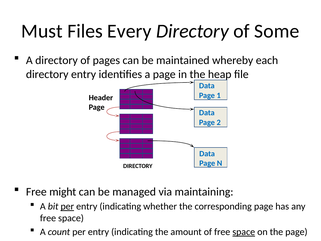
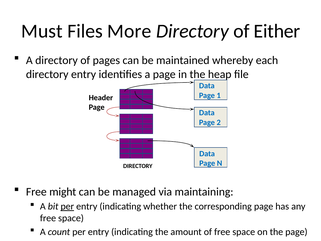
Every: Every -> More
Some: Some -> Either
space at (244, 232) underline: present -> none
